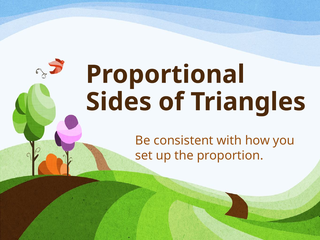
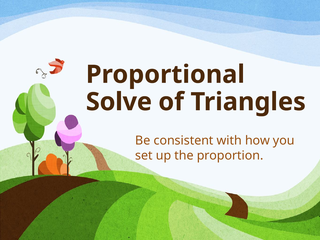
Sides: Sides -> Solve
